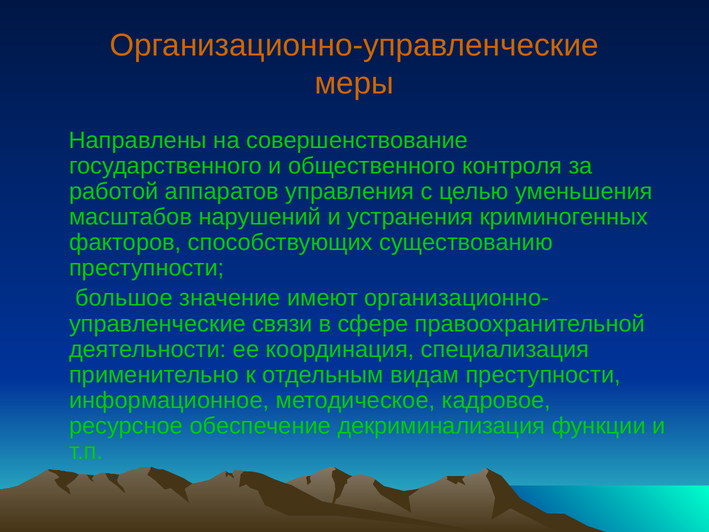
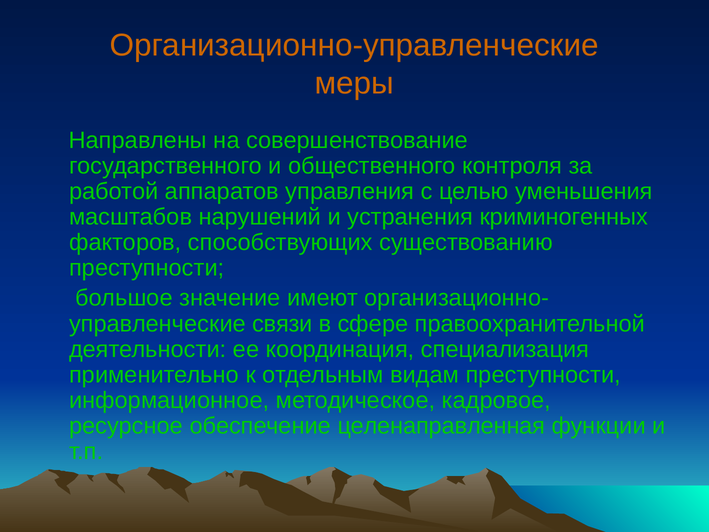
декриминализация: декриминализация -> целенаправленная
